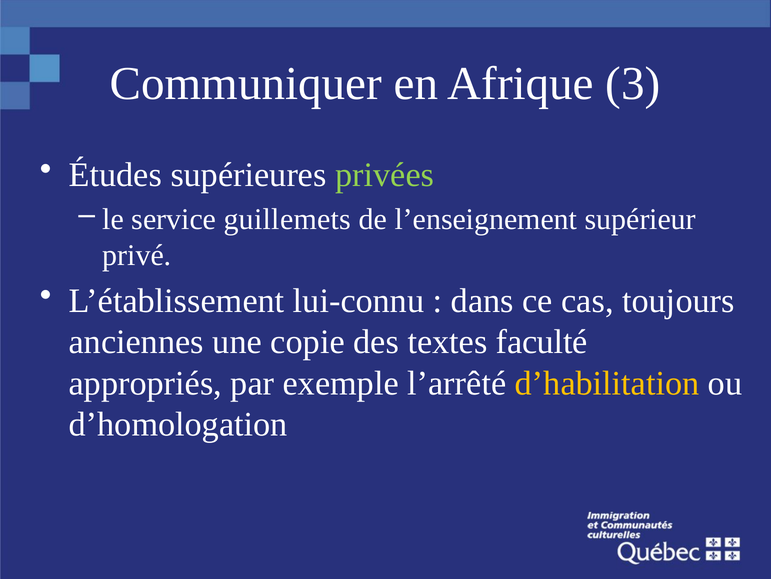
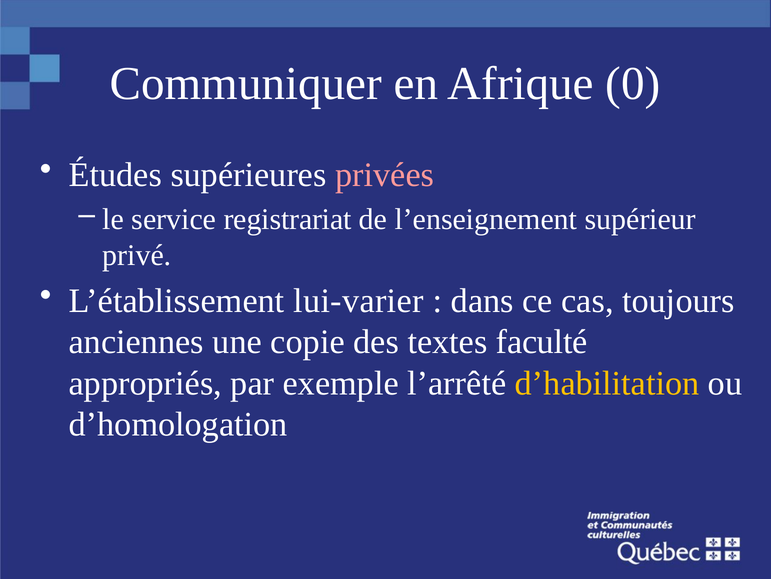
3: 3 -> 0
privées colour: light green -> pink
guillemets: guillemets -> registrariat
lui-connu: lui-connu -> lui-varier
